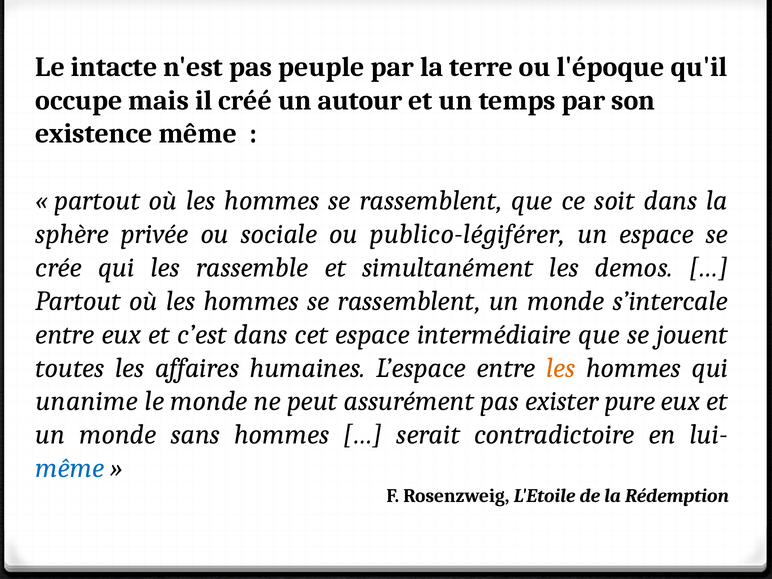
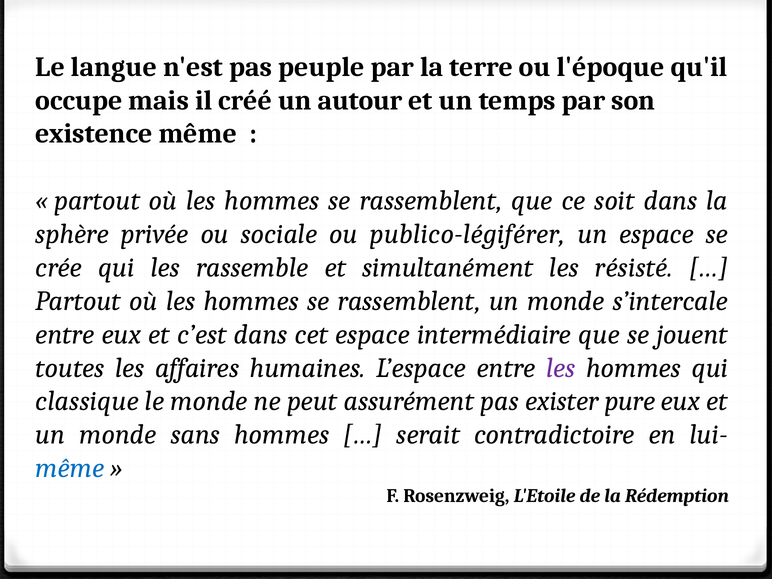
intacte: intacte -> langue
demos: demos -> résisté
les at (561, 368) colour: orange -> purple
unanime: unanime -> classique
